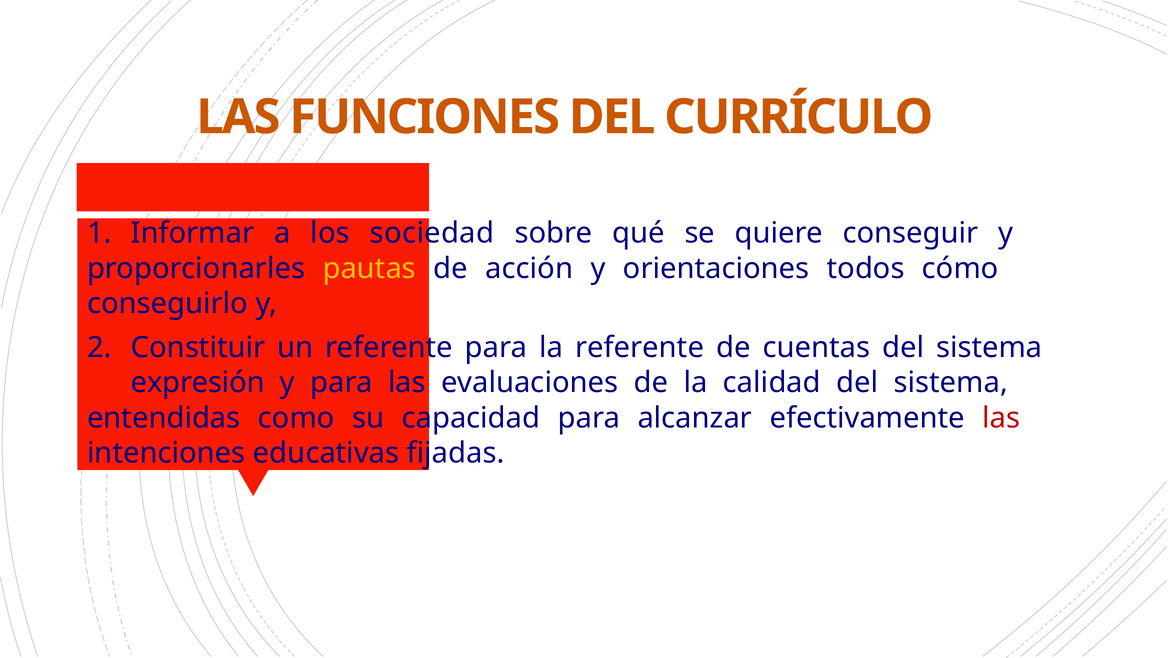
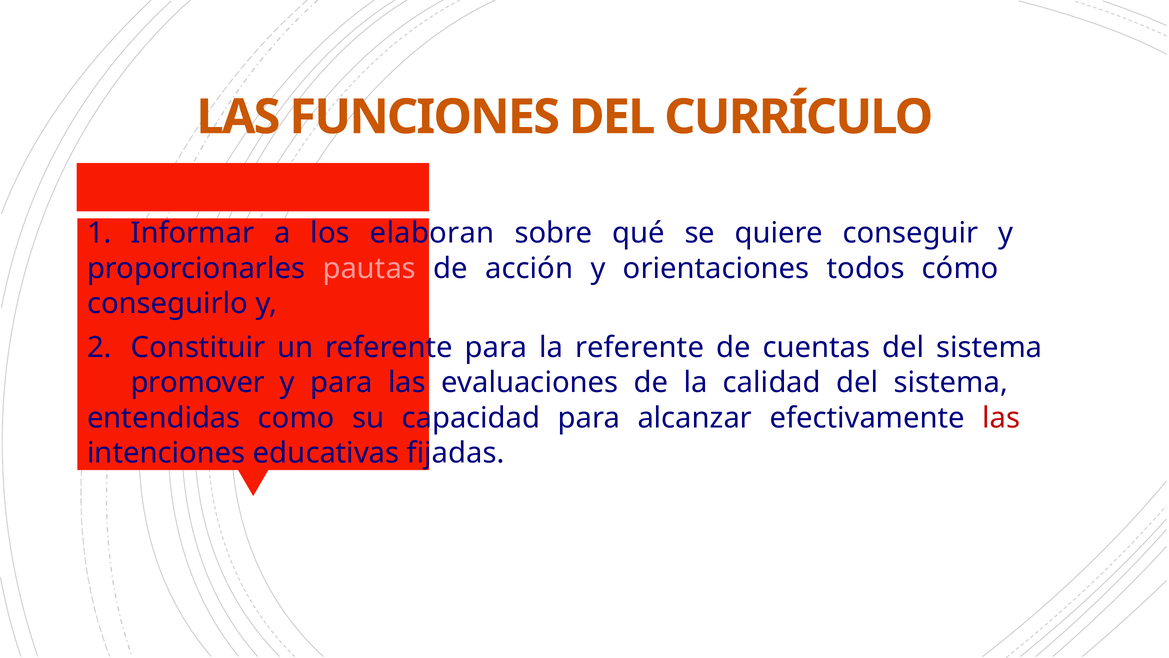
sociedad: sociedad -> elaboran
pautas colour: yellow -> pink
expresión: expresión -> promover
